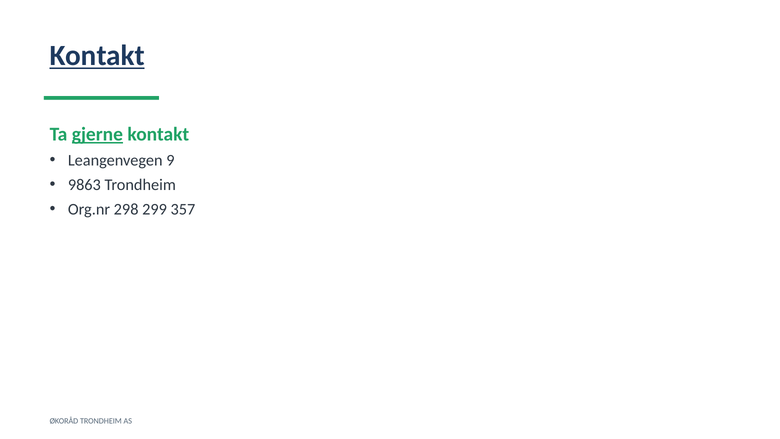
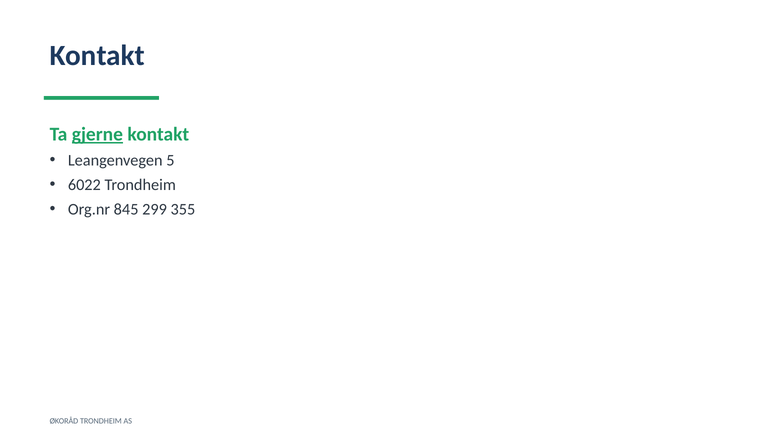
Kontakt at (97, 56) underline: present -> none
9: 9 -> 5
9863: 9863 -> 6022
298: 298 -> 845
357: 357 -> 355
